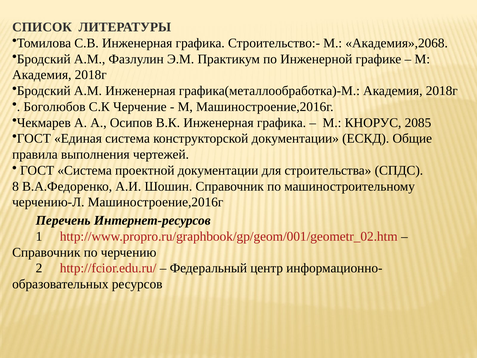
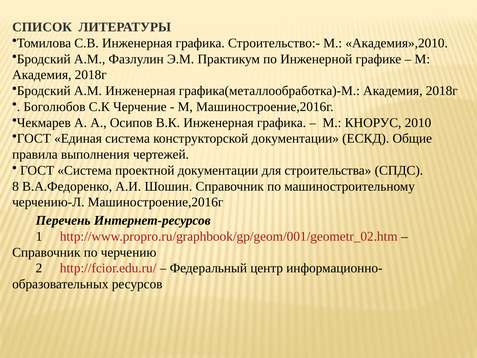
Академия»,2068: Академия»,2068 -> Академия»,2010
2085: 2085 -> 2010
